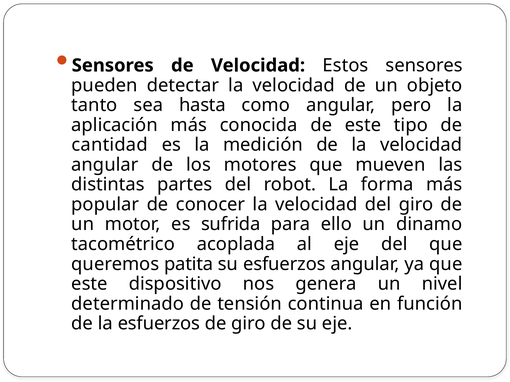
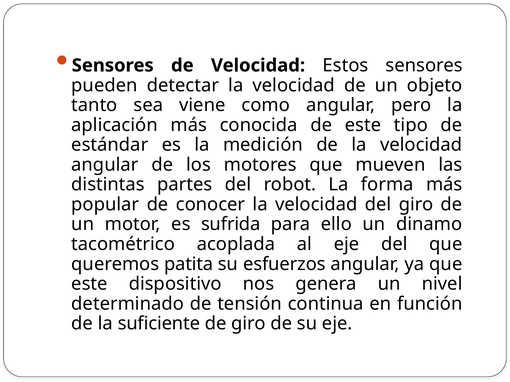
hasta: hasta -> viene
cantidad: cantidad -> estándar
la esfuerzos: esfuerzos -> suficiente
